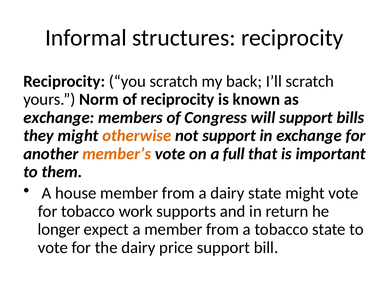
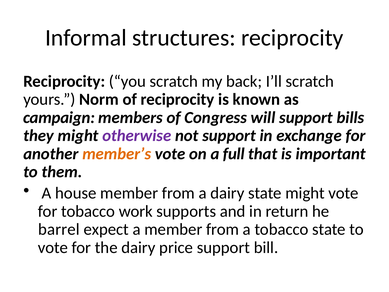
exchange at (59, 117): exchange -> campaign
otherwise colour: orange -> purple
longer: longer -> barrel
